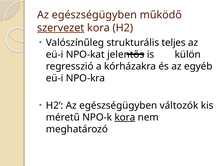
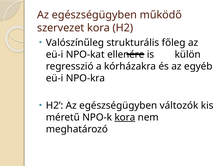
szervezet underline: present -> none
teljes: teljes -> főleg
jelentős: jelentős -> ellenére
